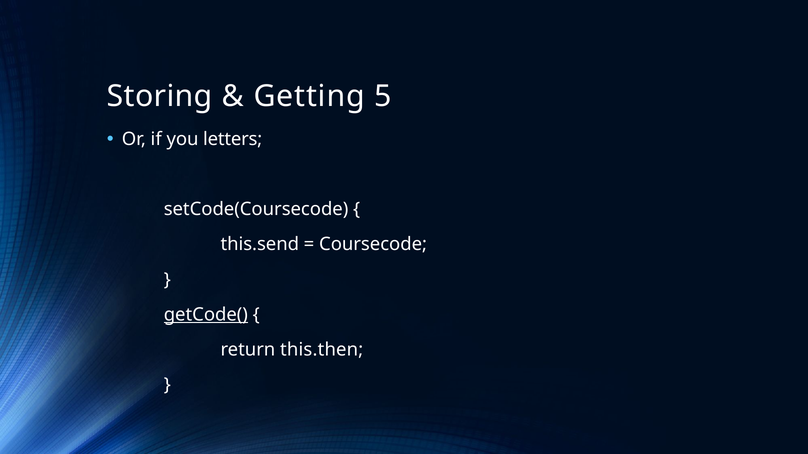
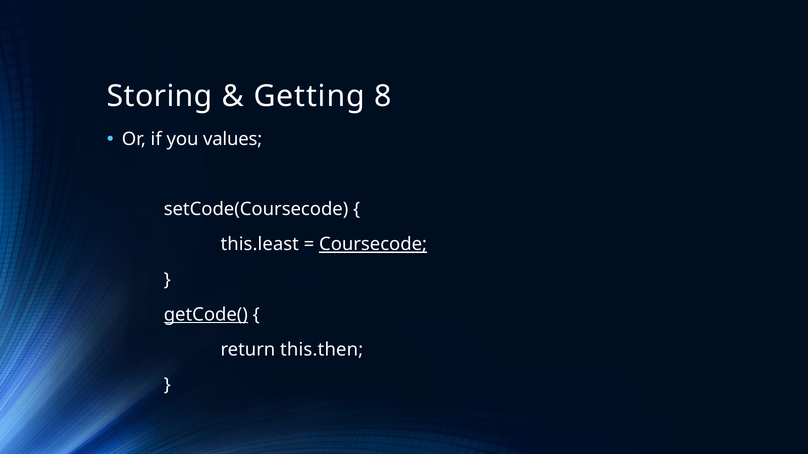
5: 5 -> 8
letters: letters -> values
this.send: this.send -> this.least
Coursecode underline: none -> present
